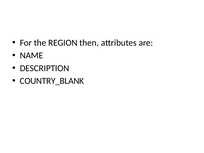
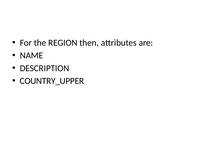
COUNTRY_BLANK: COUNTRY_BLANK -> COUNTRY_UPPER
